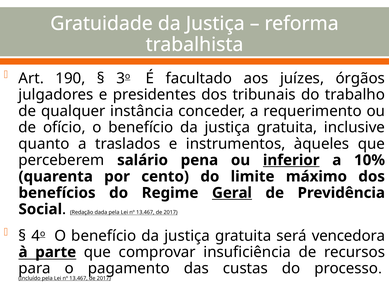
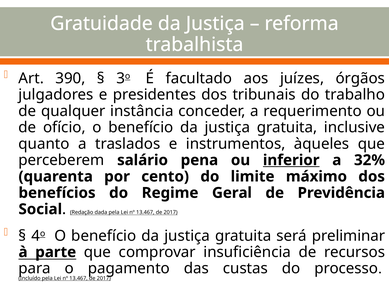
190: 190 -> 390
10%: 10% -> 32%
Geral underline: present -> none
vencedora: vencedora -> preliminar
